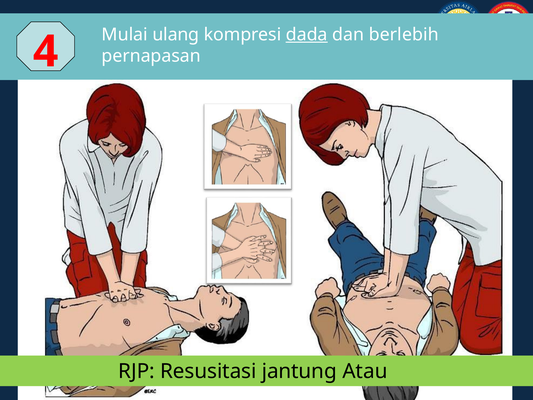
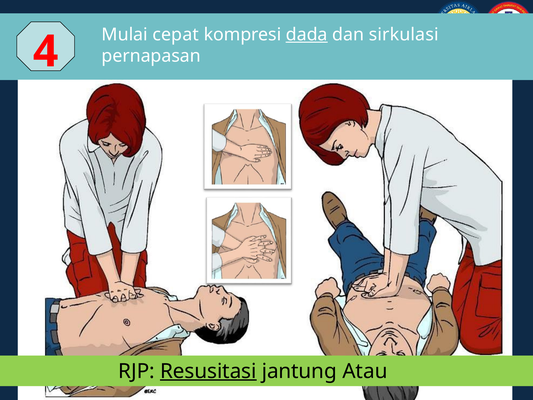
ulang: ulang -> cepat
berlebih: berlebih -> sirkulasi
Resusitasi underline: none -> present
